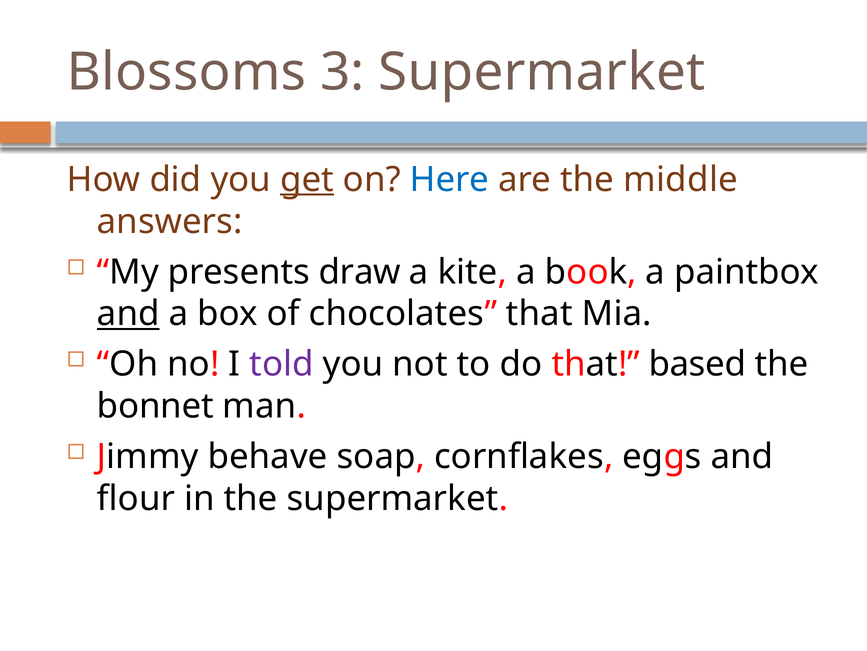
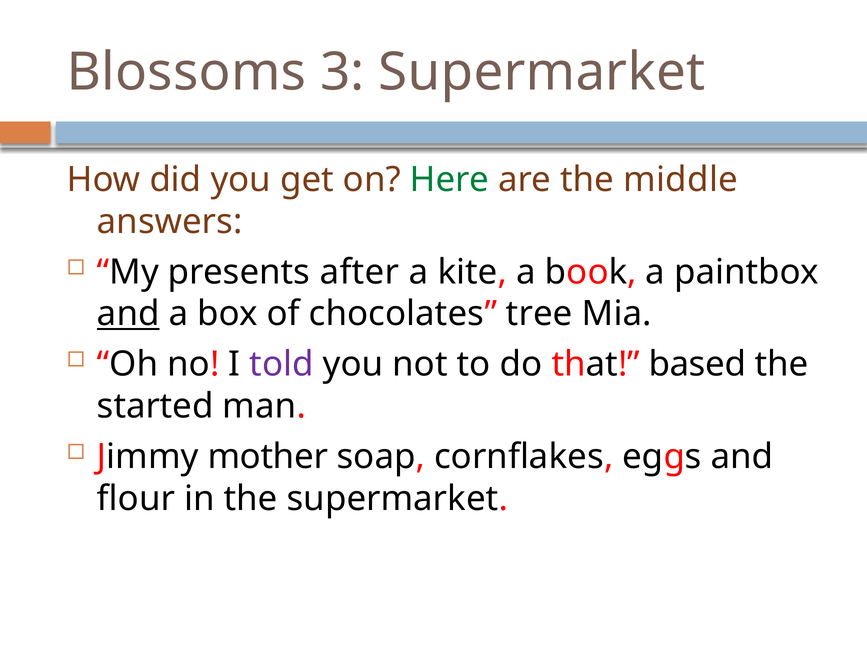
get underline: present -> none
Here colour: blue -> green
draw: draw -> after
chocolates that: that -> tree
bonnet: bonnet -> started
behave: behave -> mother
